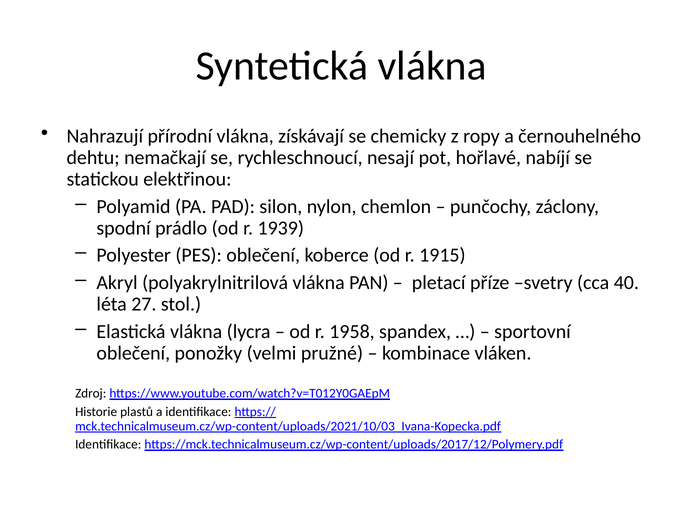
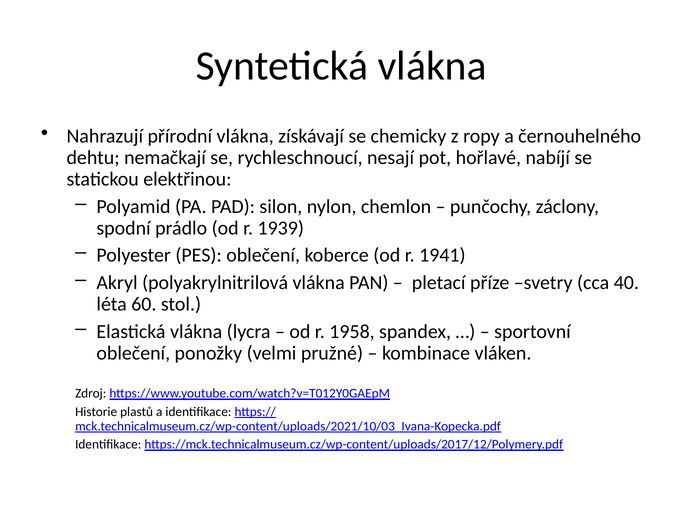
1915: 1915 -> 1941
27: 27 -> 60
